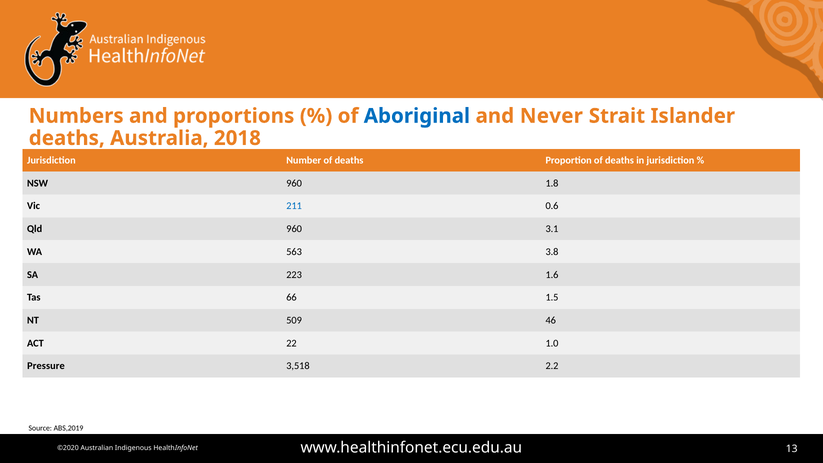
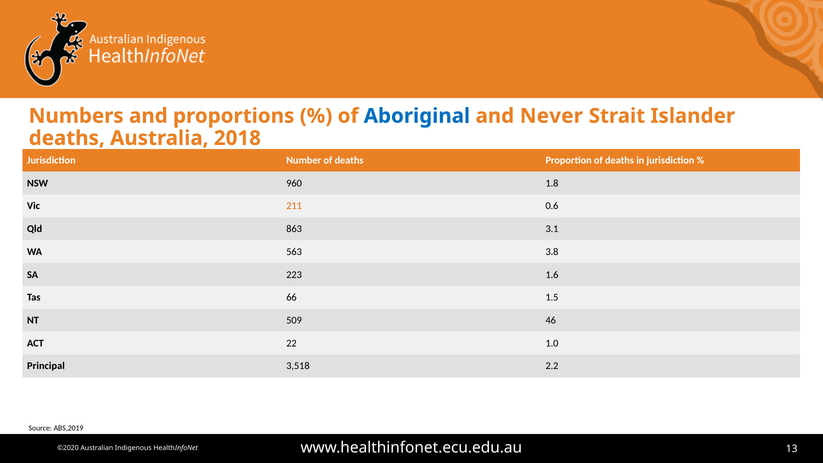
211 colour: blue -> orange
Qld 960: 960 -> 863
Pressure: Pressure -> Principal
